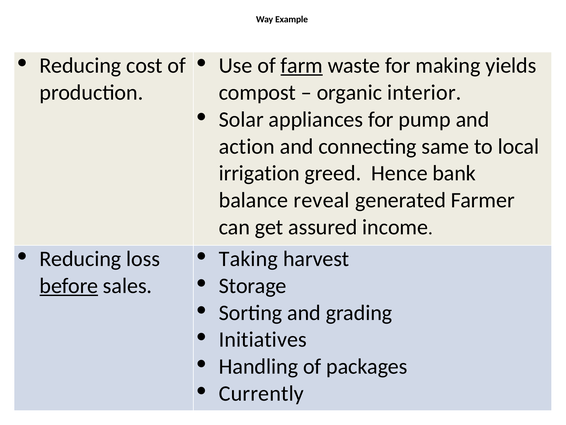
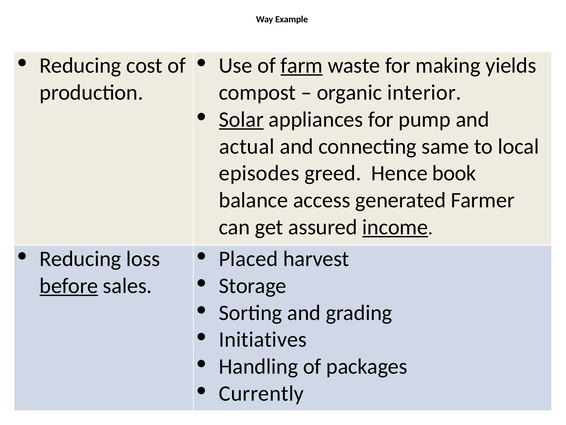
Solar underline: none -> present
action: action -> actual
irrigation: irrigation -> episodes
bank: bank -> book
reveal: reveal -> access
income underline: none -> present
Taking: Taking -> Placed
